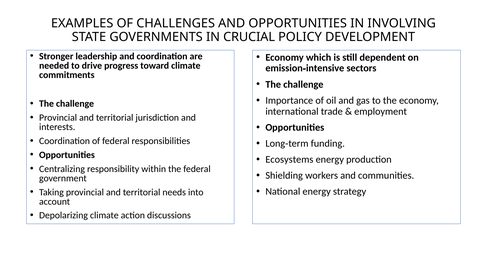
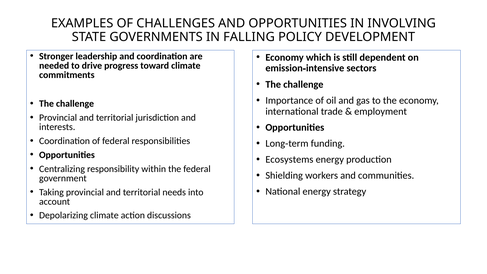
CRUCIAL: CRUCIAL -> FALLING
